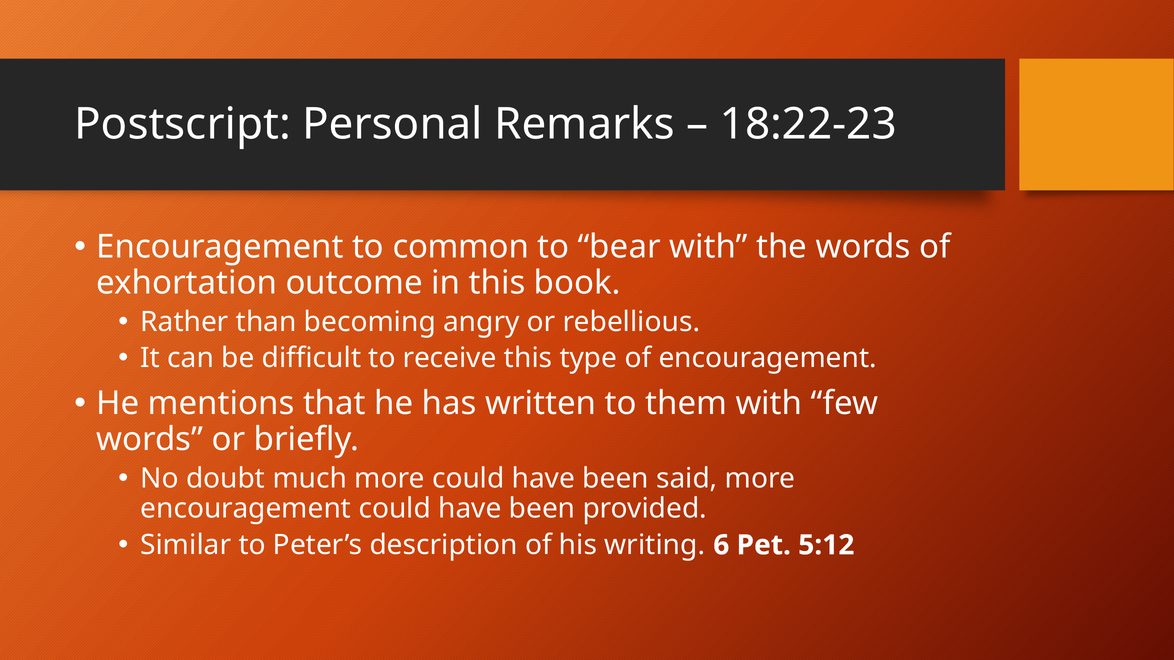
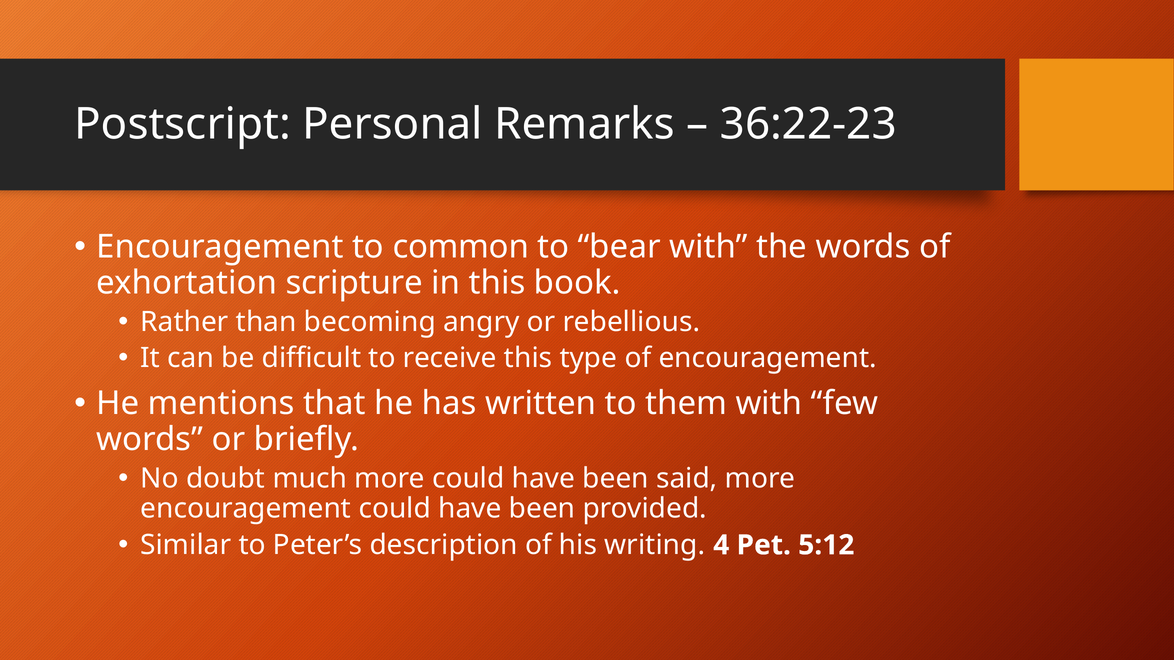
18:22-23: 18:22-23 -> 36:22-23
outcome: outcome -> scripture
6: 6 -> 4
